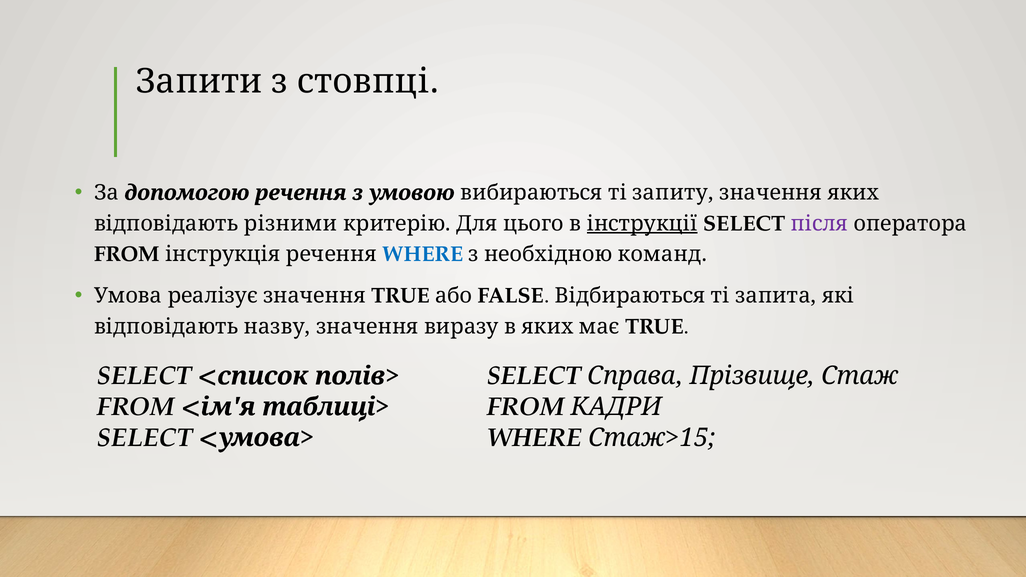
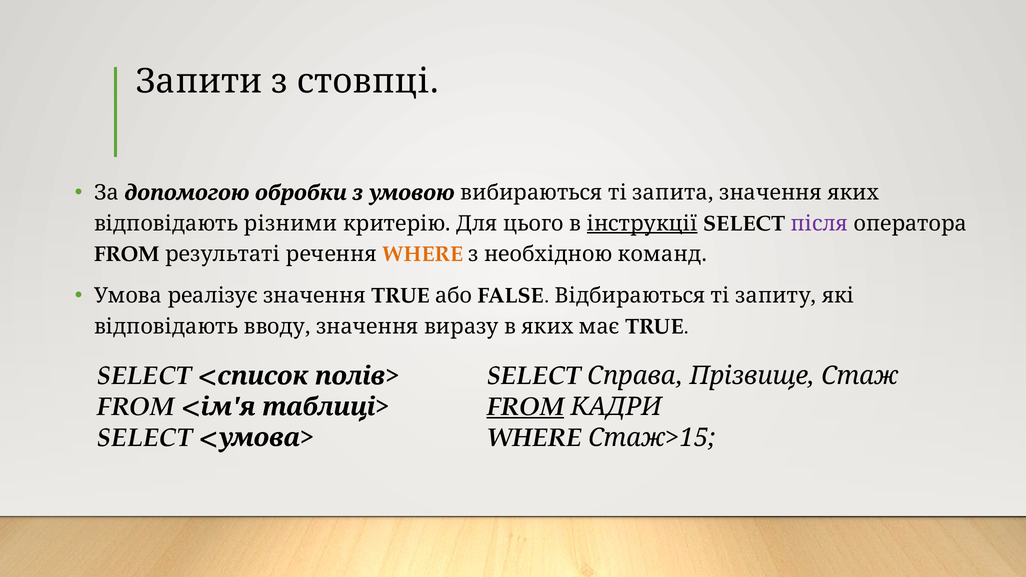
допомогою речення: речення -> обробки
запиту: запиту -> запита
інструкція: інструкція -> результаті
WHERE at (423, 254) colour: blue -> orange
запита: запита -> запиту
назву: назву -> вводу
FROM at (525, 407) underline: none -> present
